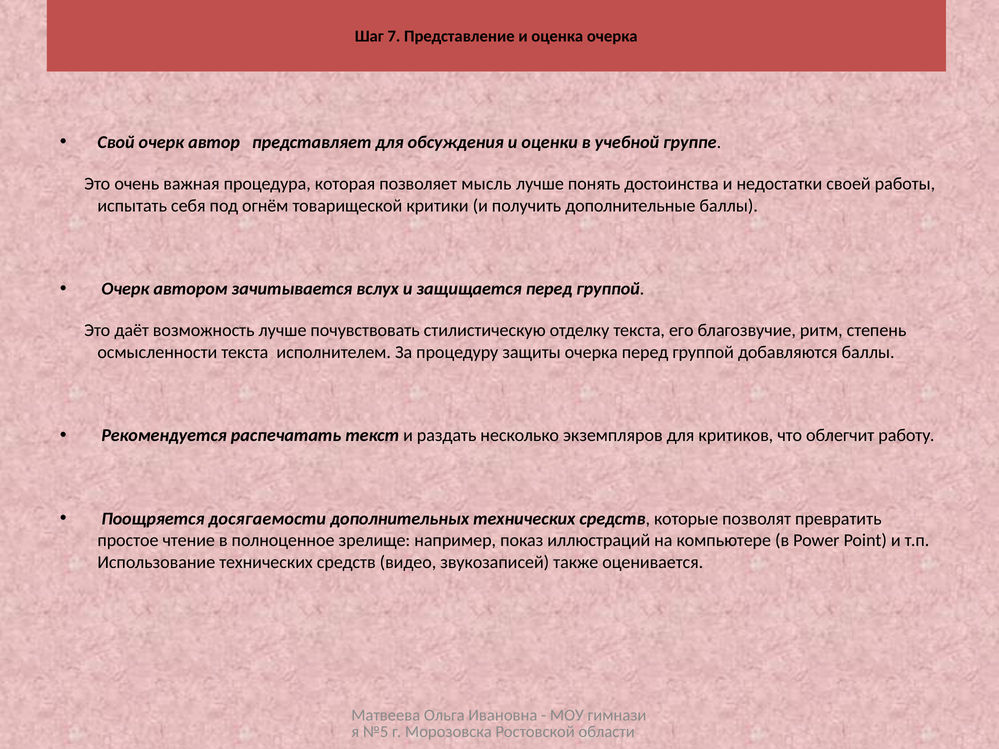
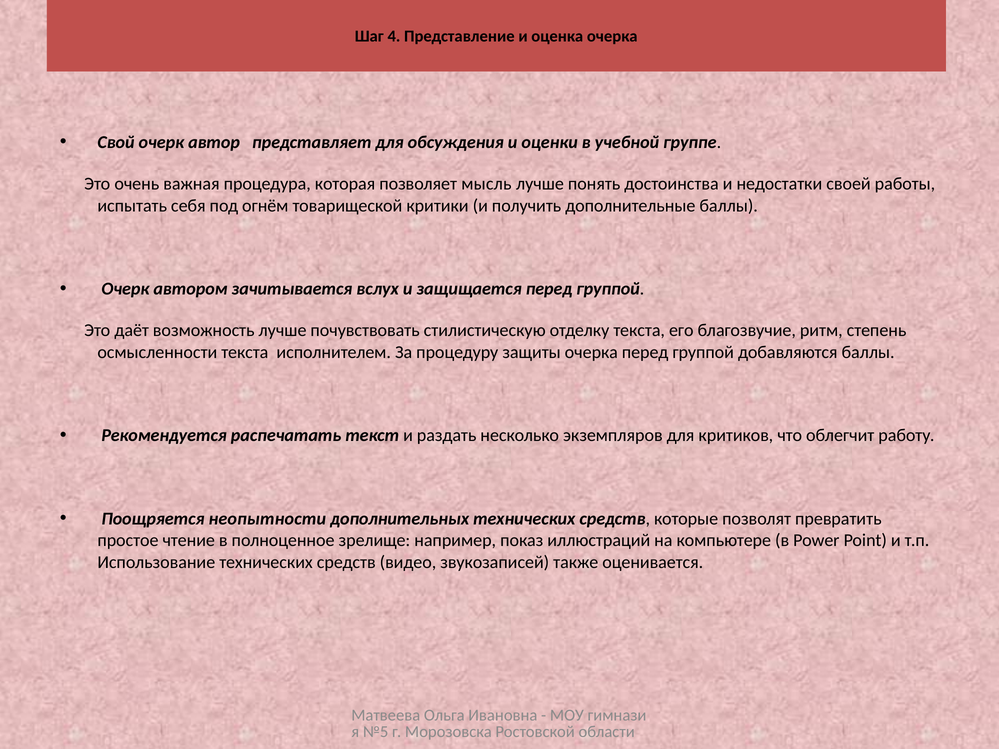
7: 7 -> 4
досягаемости: досягаемости -> неопытности
